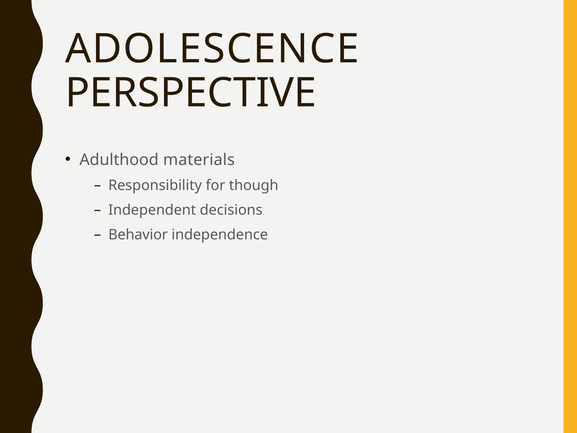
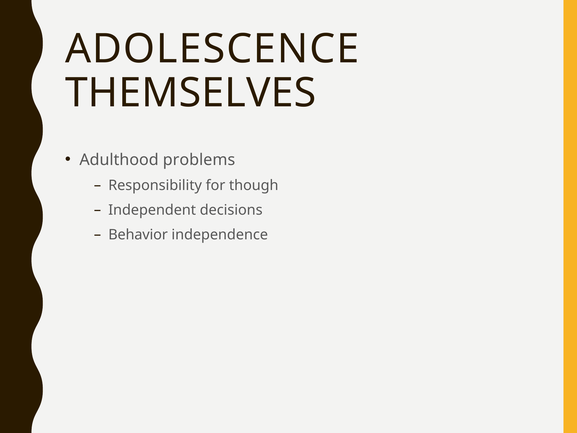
PERSPECTIVE: PERSPECTIVE -> THEMSELVES
materials: materials -> problems
